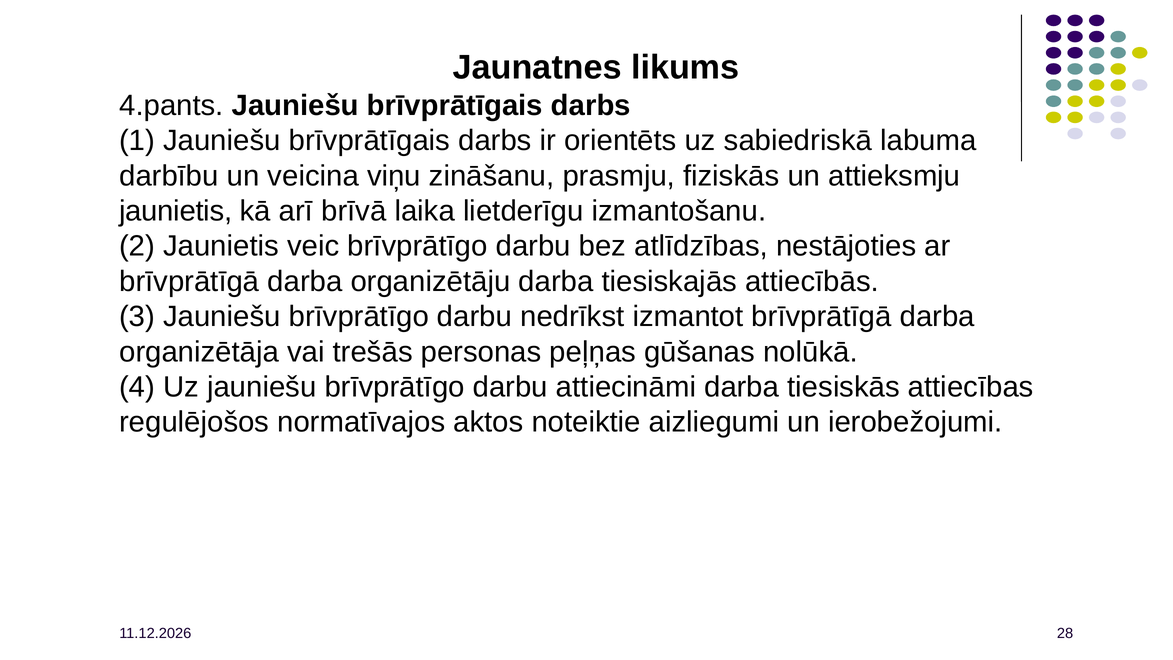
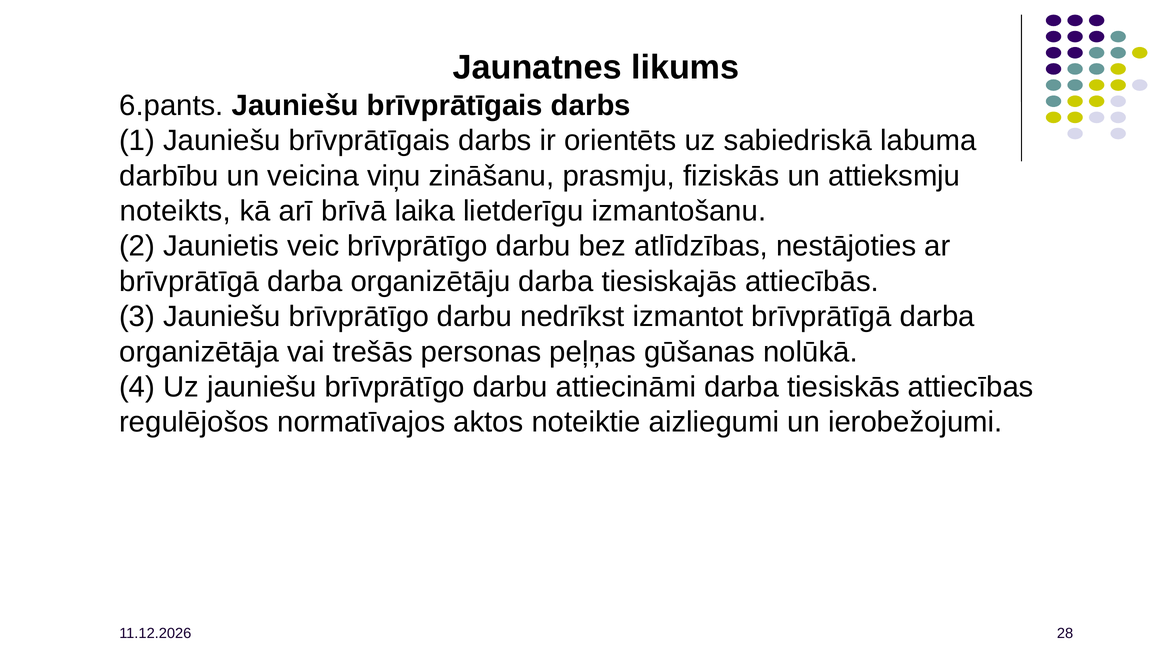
4.pants: 4.pants -> 6.pants
jaunietis at (176, 211): jaunietis -> noteikts
